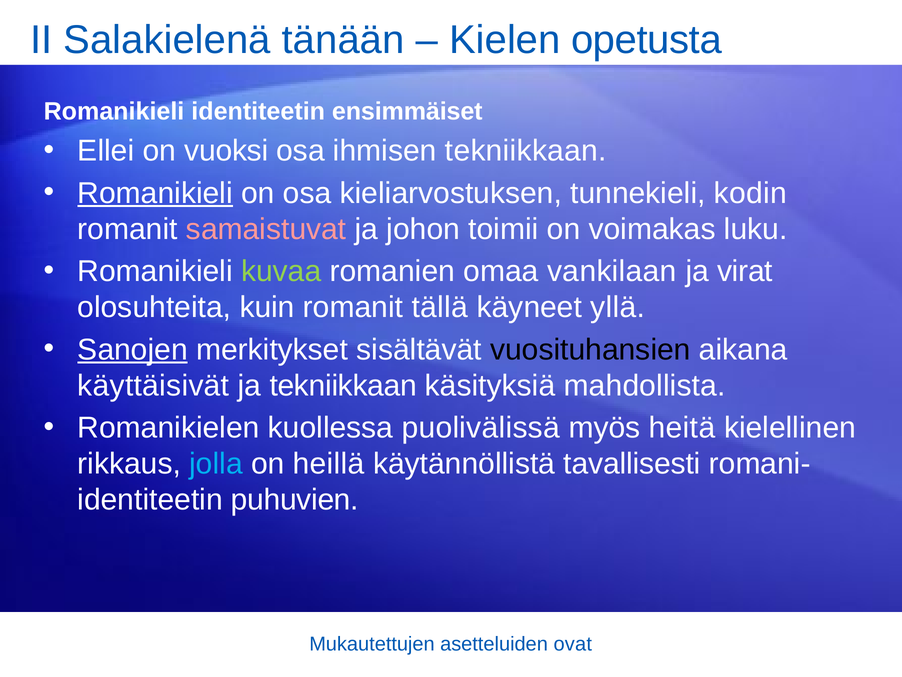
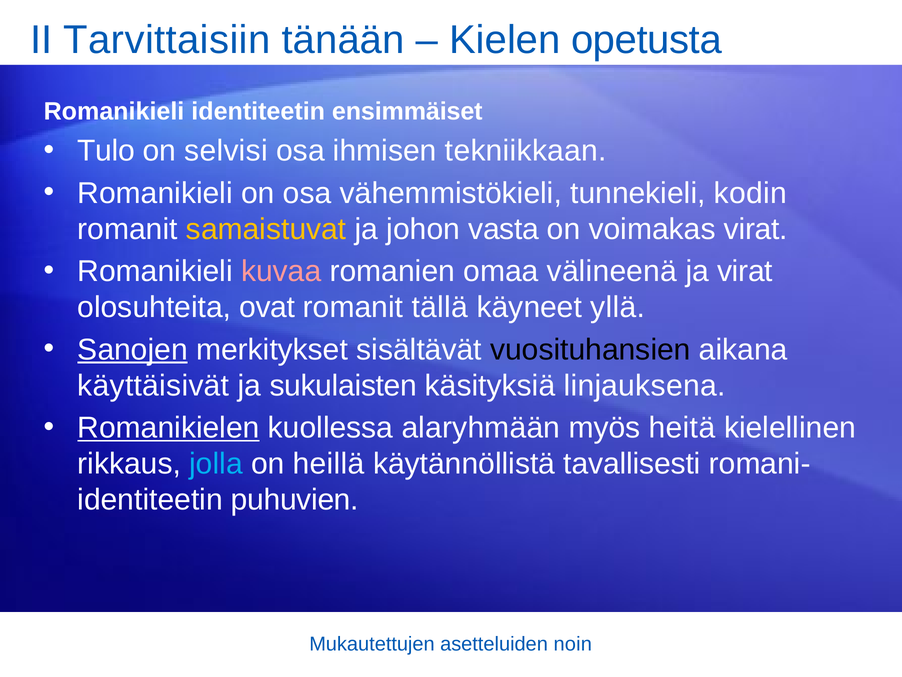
Salakielenä: Salakielenä -> Tarvittaisiin
Ellei: Ellei -> Tulo
vuoksi: vuoksi -> selvisi
Romanikieli at (155, 193) underline: present -> none
kieliarvostuksen: kieliarvostuksen -> vähemmistökieli
samaistuvat colour: pink -> yellow
toimii: toimii -> vasta
voimakas luku: luku -> virat
kuvaa colour: light green -> pink
vankilaan: vankilaan -> välineenä
kuin: kuin -> ovat
ja tekniikkaan: tekniikkaan -> sukulaisten
mahdollista: mahdollista -> linjauksena
Romanikielen underline: none -> present
puolivälissä: puolivälissä -> alaryhmään
ovat: ovat -> noin
